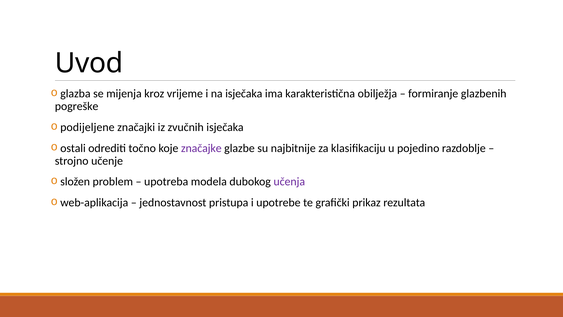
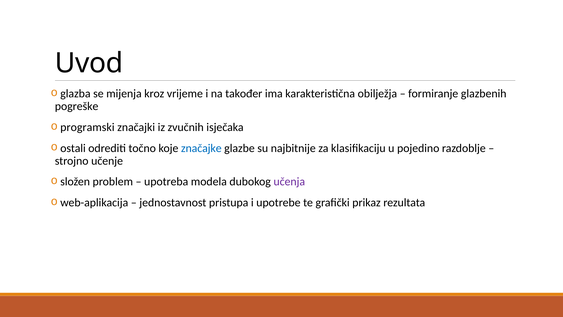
na isječaka: isječaka -> također
podijeljene: podijeljene -> programski
značajke colour: purple -> blue
